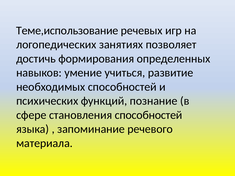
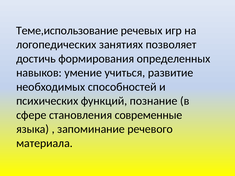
становления способностей: способностей -> современные
